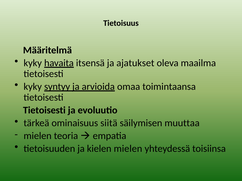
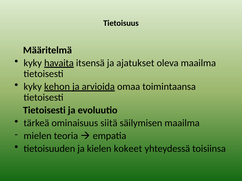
syntyy: syntyy -> kehon
säilymisen muuttaa: muuttaa -> maailma
kielen mielen: mielen -> kokeet
